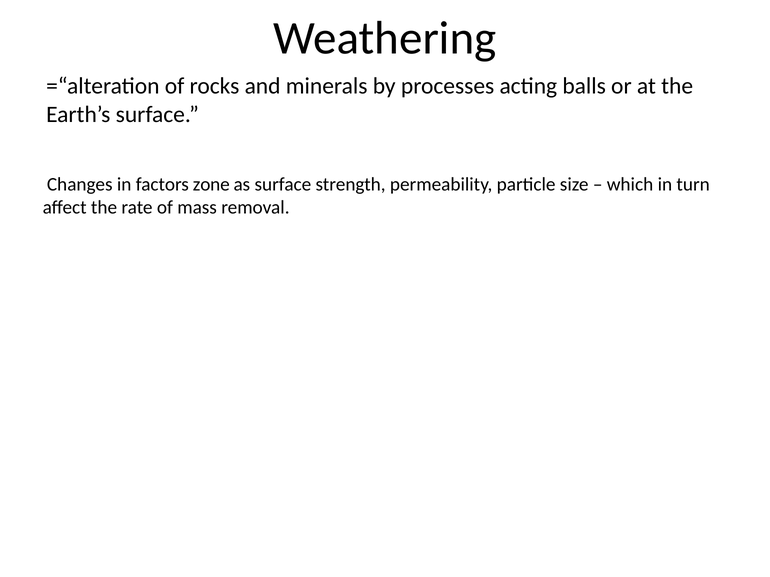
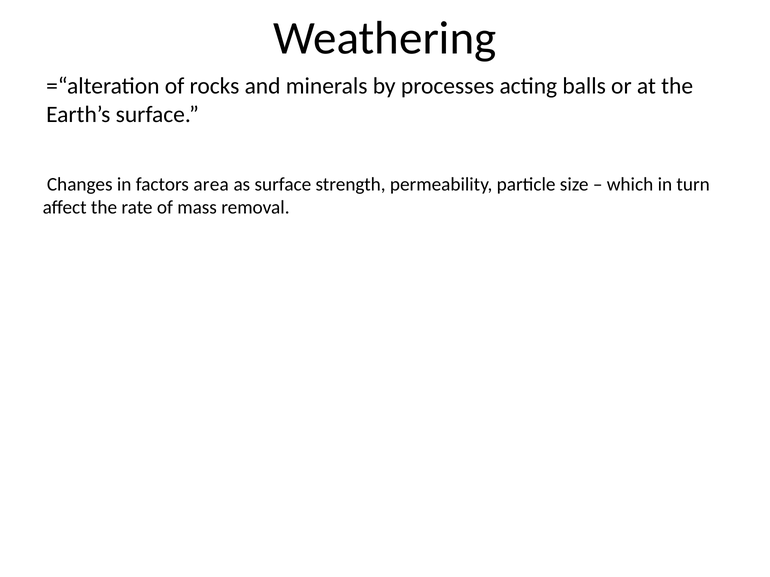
zone: zone -> area
